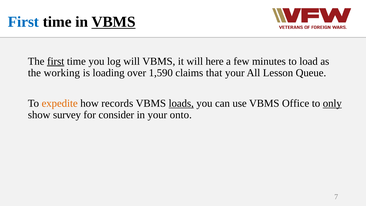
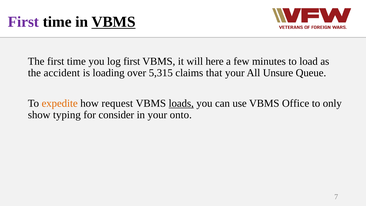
First at (23, 22) colour: blue -> purple
first at (56, 61) underline: present -> none
log will: will -> first
working: working -> accident
1,590: 1,590 -> 5,315
Lesson: Lesson -> Unsure
records: records -> request
only underline: present -> none
survey: survey -> typing
